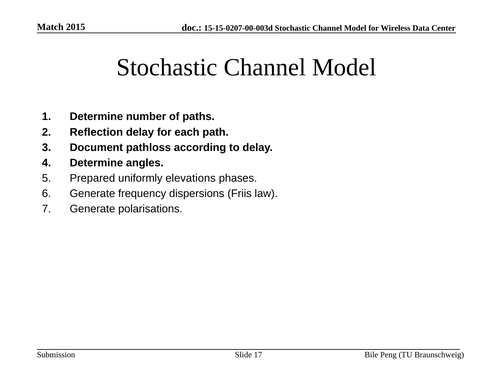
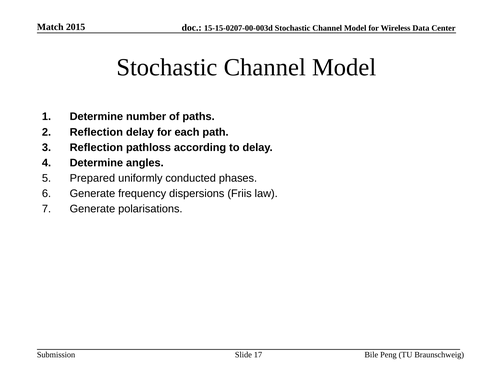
Document at (96, 147): Document -> Reflection
elevations: elevations -> conducted
